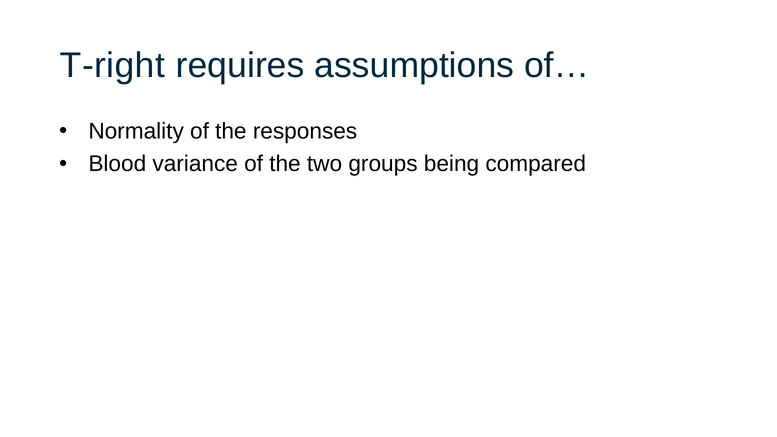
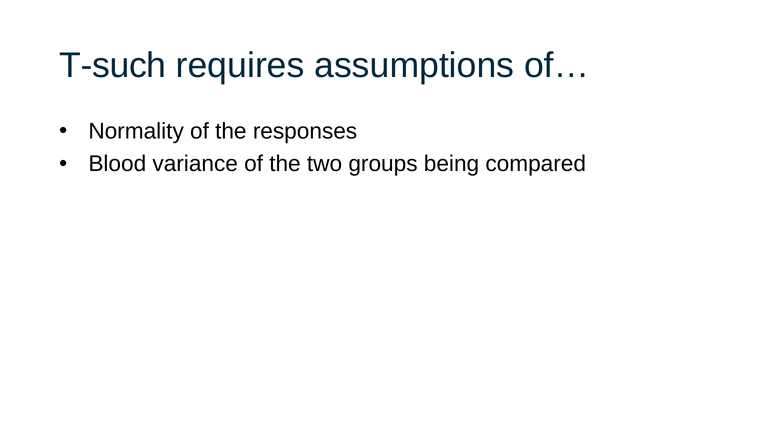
T-right: T-right -> T-such
